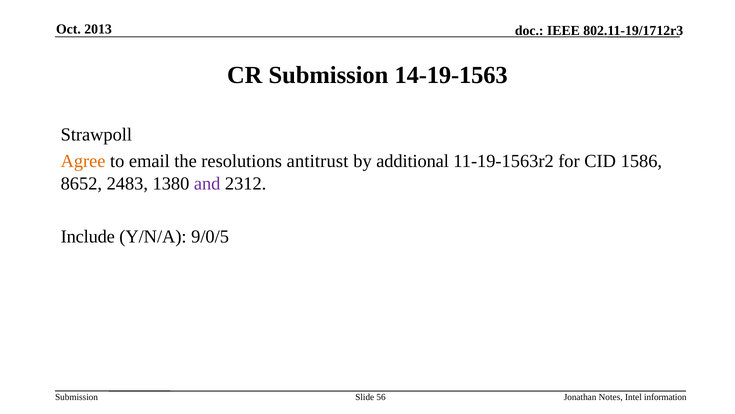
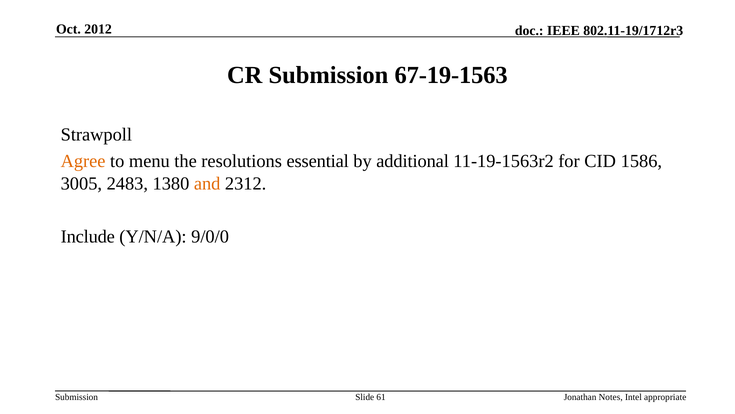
2013: 2013 -> 2012
14-19-1563: 14-19-1563 -> 67-19-1563
email: email -> menu
antitrust: antitrust -> essential
8652: 8652 -> 3005
and colour: purple -> orange
9/0/5: 9/0/5 -> 9/0/0
56: 56 -> 61
information: information -> appropriate
